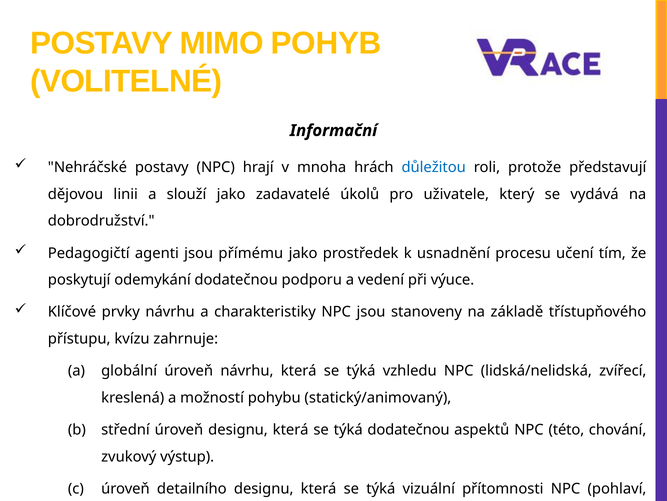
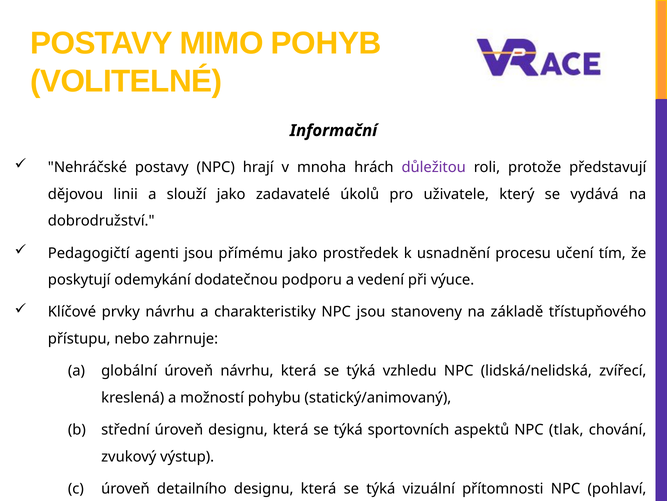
důležitou colour: blue -> purple
kvízu: kvízu -> nebo
týká dodatečnou: dodatečnou -> sportovních
této: této -> tlak
